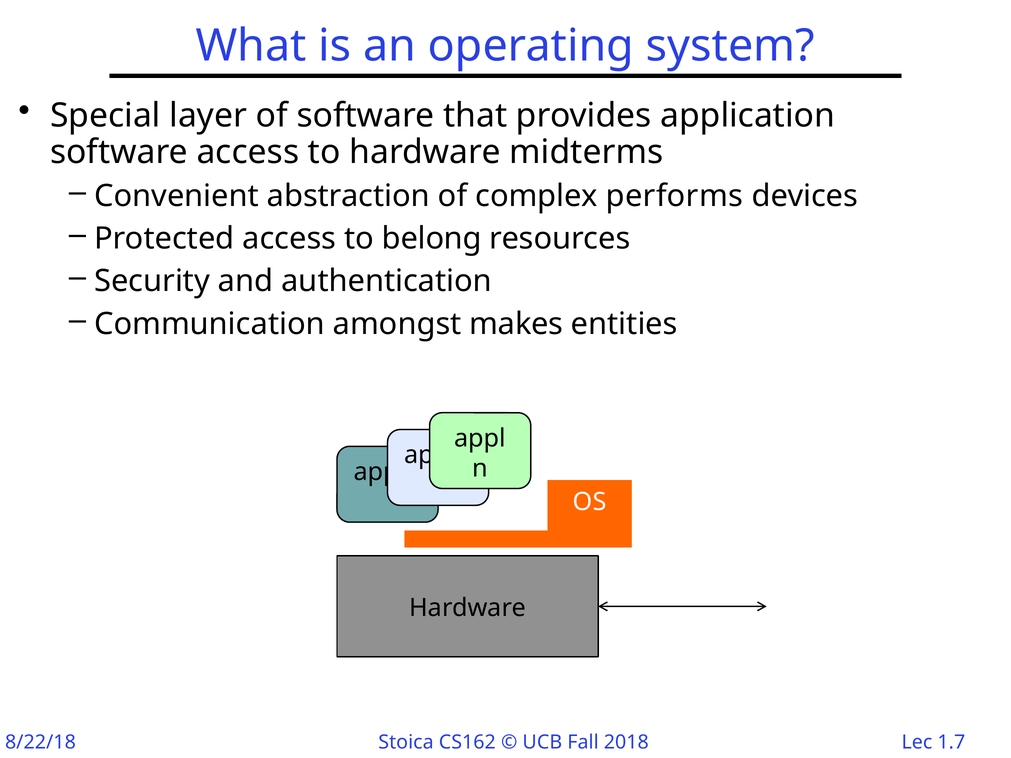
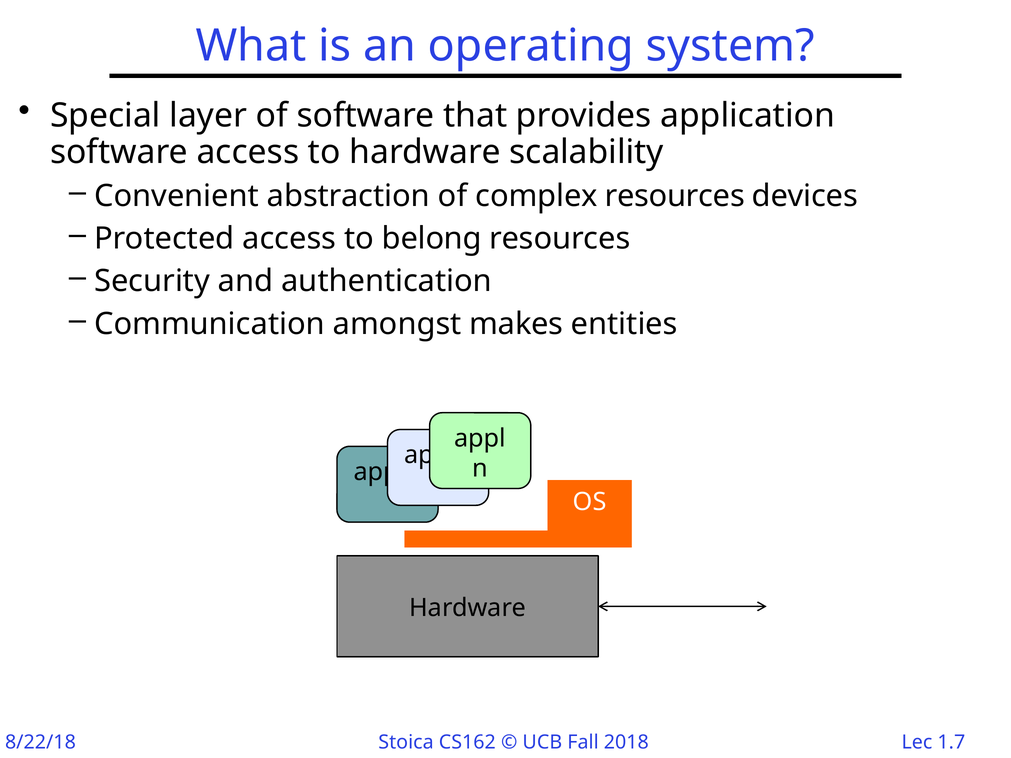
midterms: midterms -> scalability
complex performs: performs -> resources
